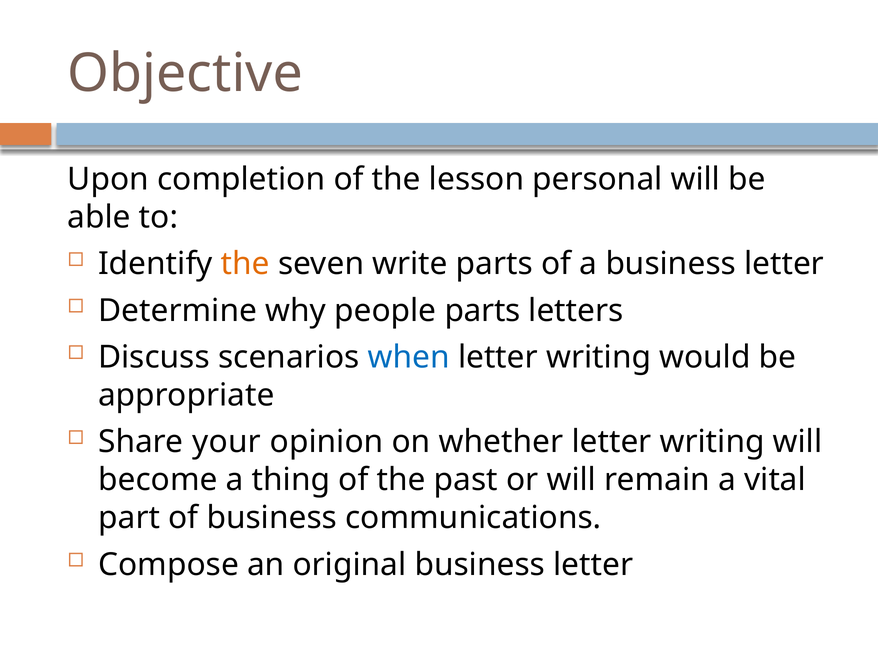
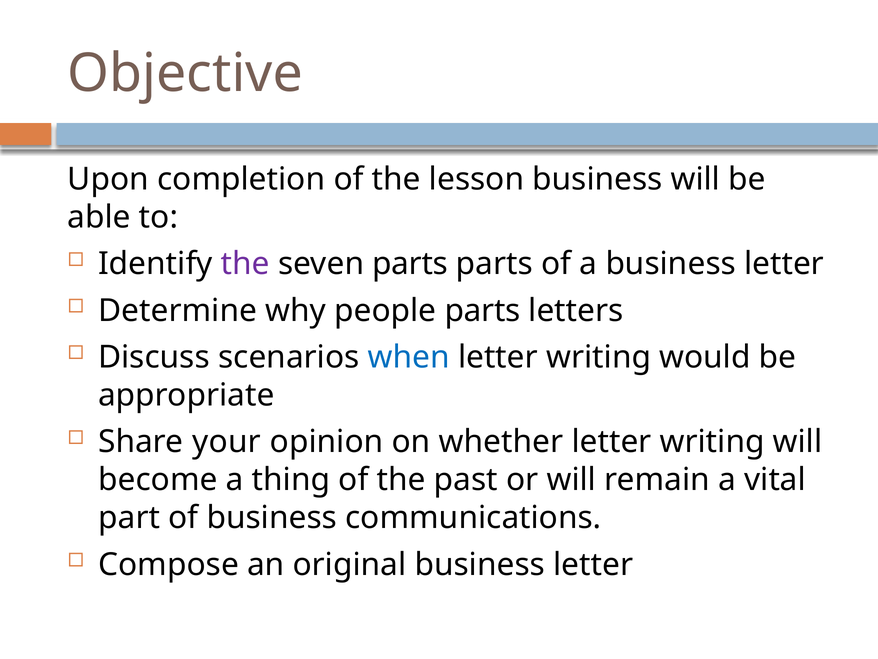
lesson personal: personal -> business
the at (245, 264) colour: orange -> purple
seven write: write -> parts
